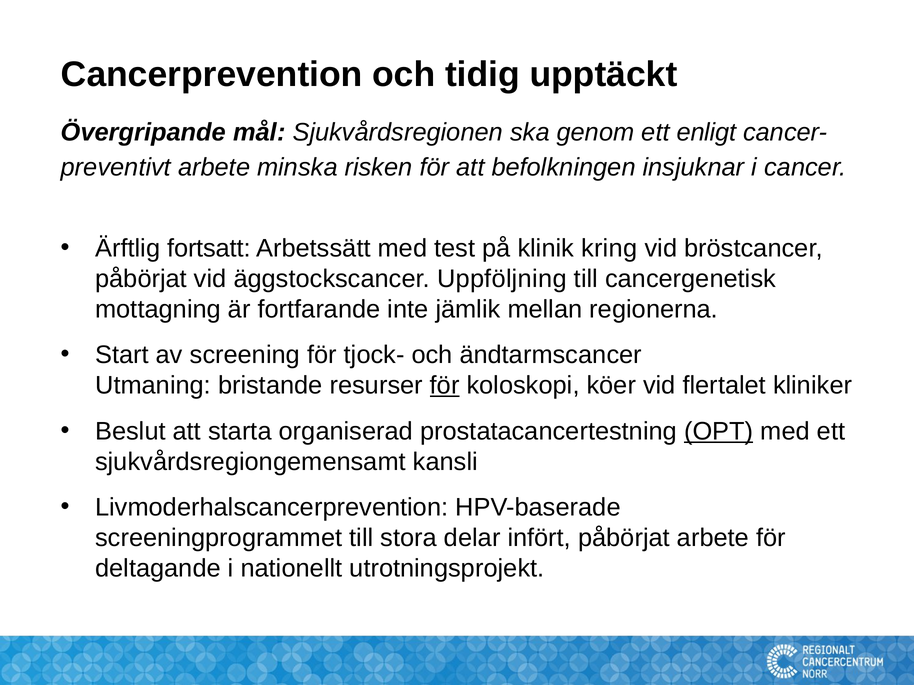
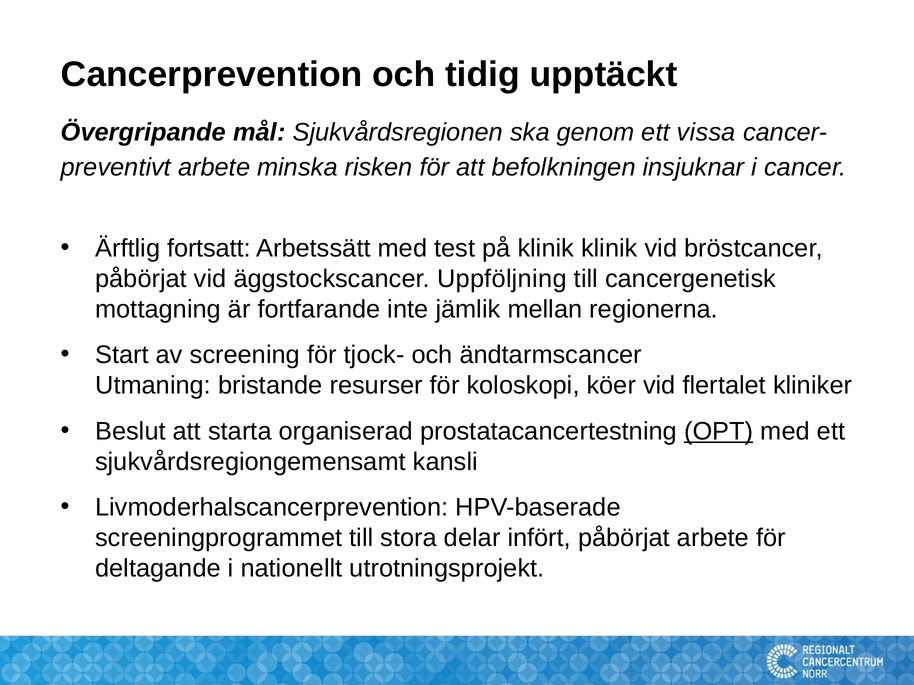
enligt: enligt -> vissa
klinik kring: kring -> klinik
för at (445, 386) underline: present -> none
